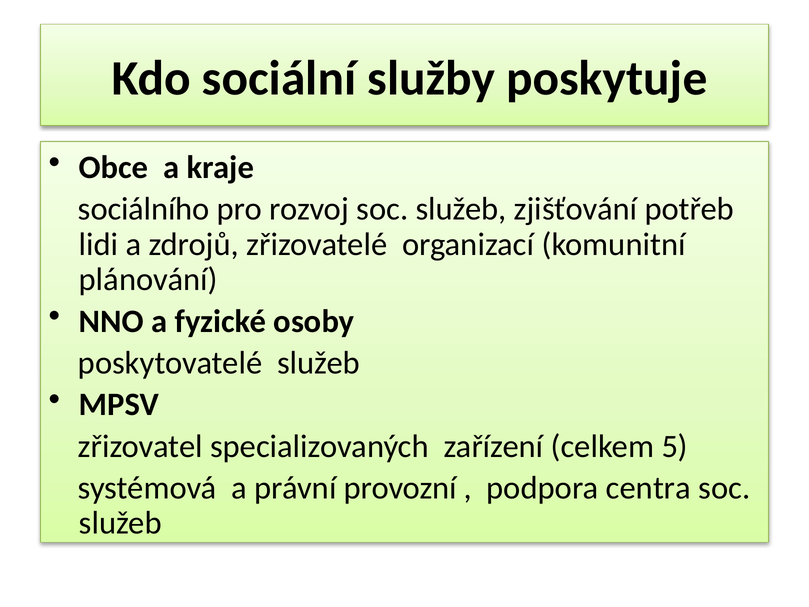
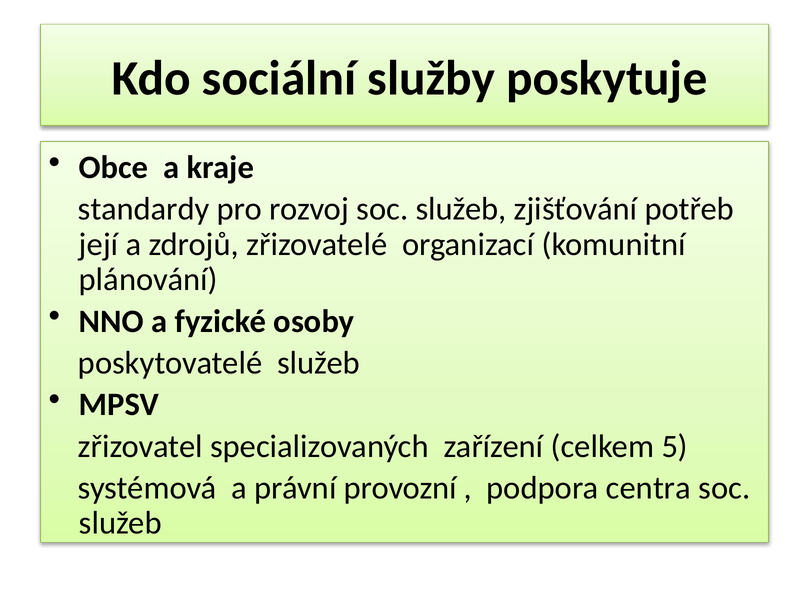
sociálního: sociálního -> standardy
lidi: lidi -> její
